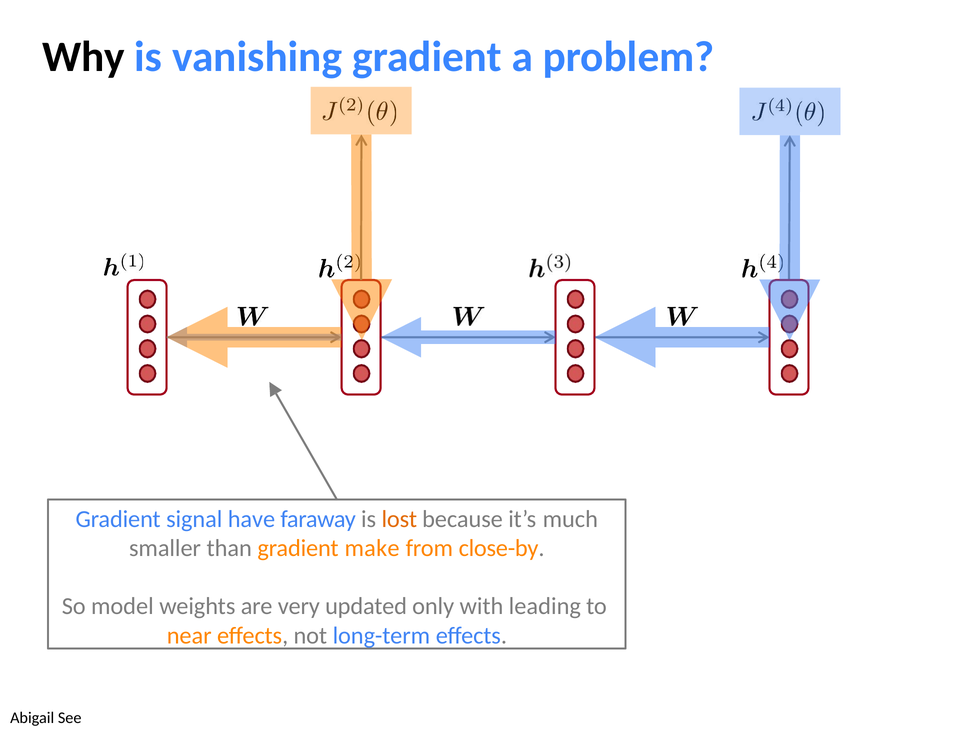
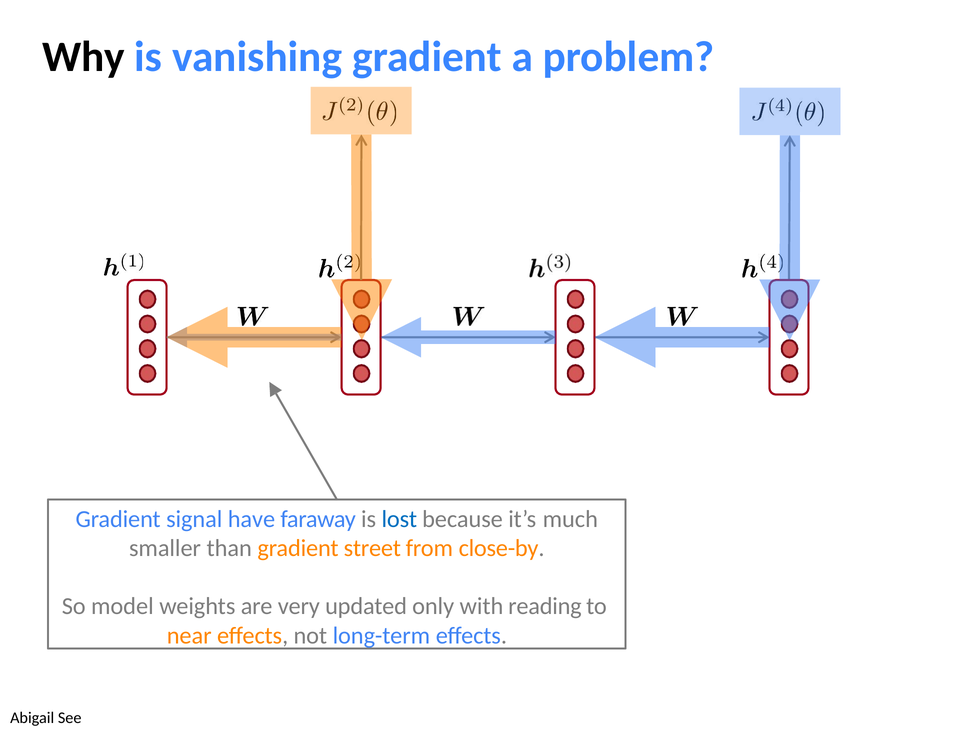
lost colour: orange -> blue
make: make -> street
leading: leading -> reading
